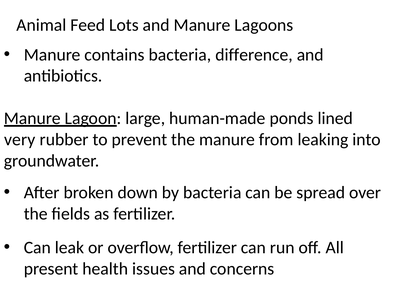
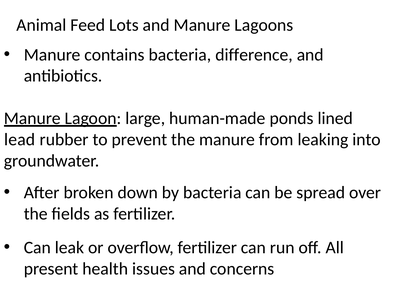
very: very -> lead
